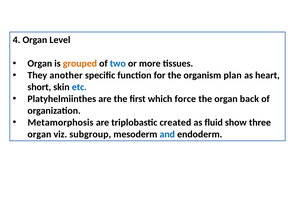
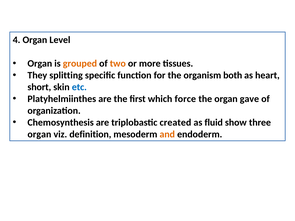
two colour: blue -> orange
another: another -> splitting
plan: plan -> both
back: back -> gave
Metamorphosis: Metamorphosis -> Chemosynthesis
subgroup: subgroup -> definition
and colour: blue -> orange
